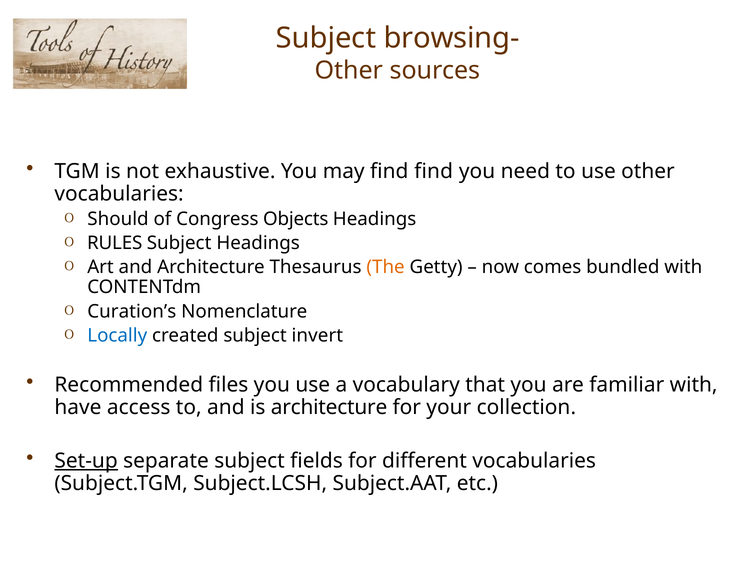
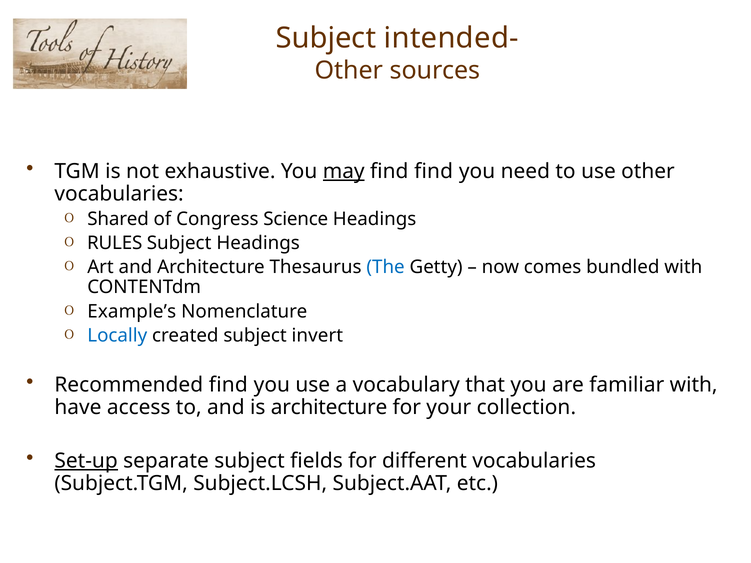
browsing-: browsing- -> intended-
may underline: none -> present
Should: Should -> Shared
Objects: Objects -> Science
The colour: orange -> blue
Curation’s: Curation’s -> Example’s
Recommended files: files -> find
